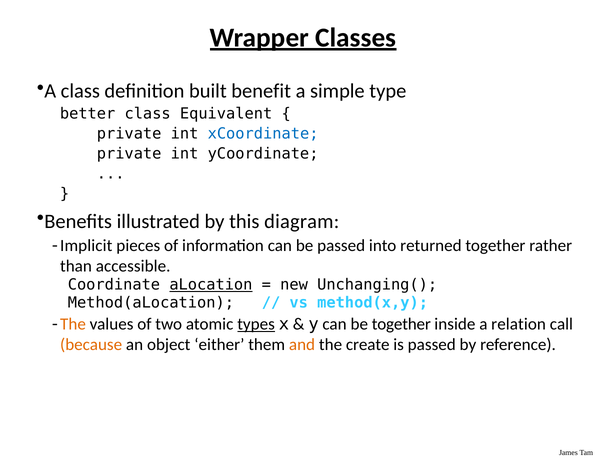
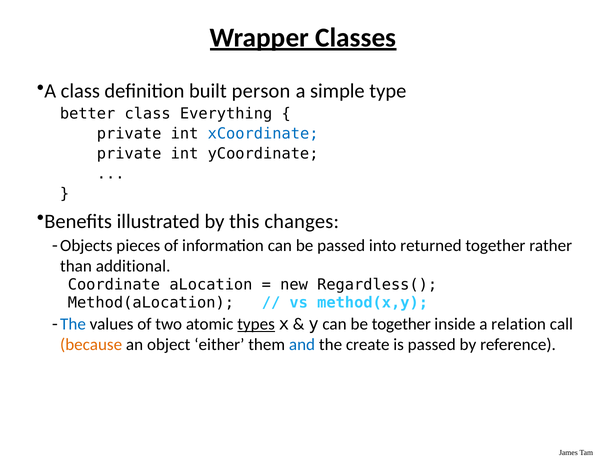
benefit: benefit -> person
Equivalent: Equivalent -> Everything
diagram: diagram -> changes
Implicit: Implicit -> Objects
accessible: accessible -> additional
aLocation underline: present -> none
Unchanging(: Unchanging( -> Regardless(
The at (73, 325) colour: orange -> blue
and colour: orange -> blue
